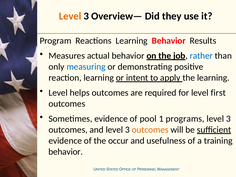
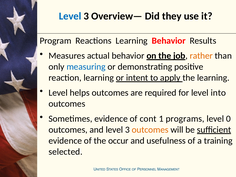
Level at (70, 16) colour: orange -> blue
rather colour: blue -> orange
first: first -> into
pool: pool -> cont
3 at (228, 119): 3 -> 0
behavior at (66, 152): behavior -> selected
